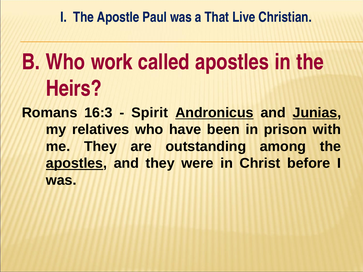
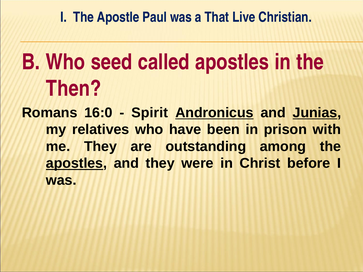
work: work -> seed
Heirs: Heirs -> Then
16:3: 16:3 -> 16:0
